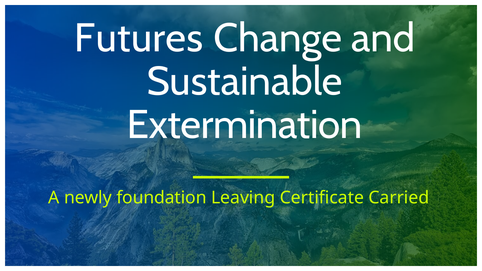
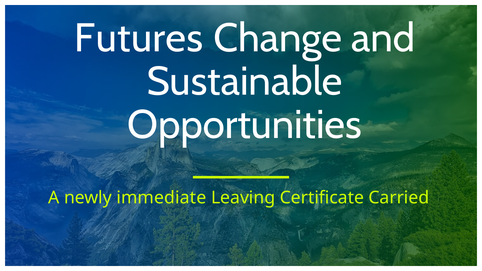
Extermination: Extermination -> Opportunities
foundation: foundation -> immediate
